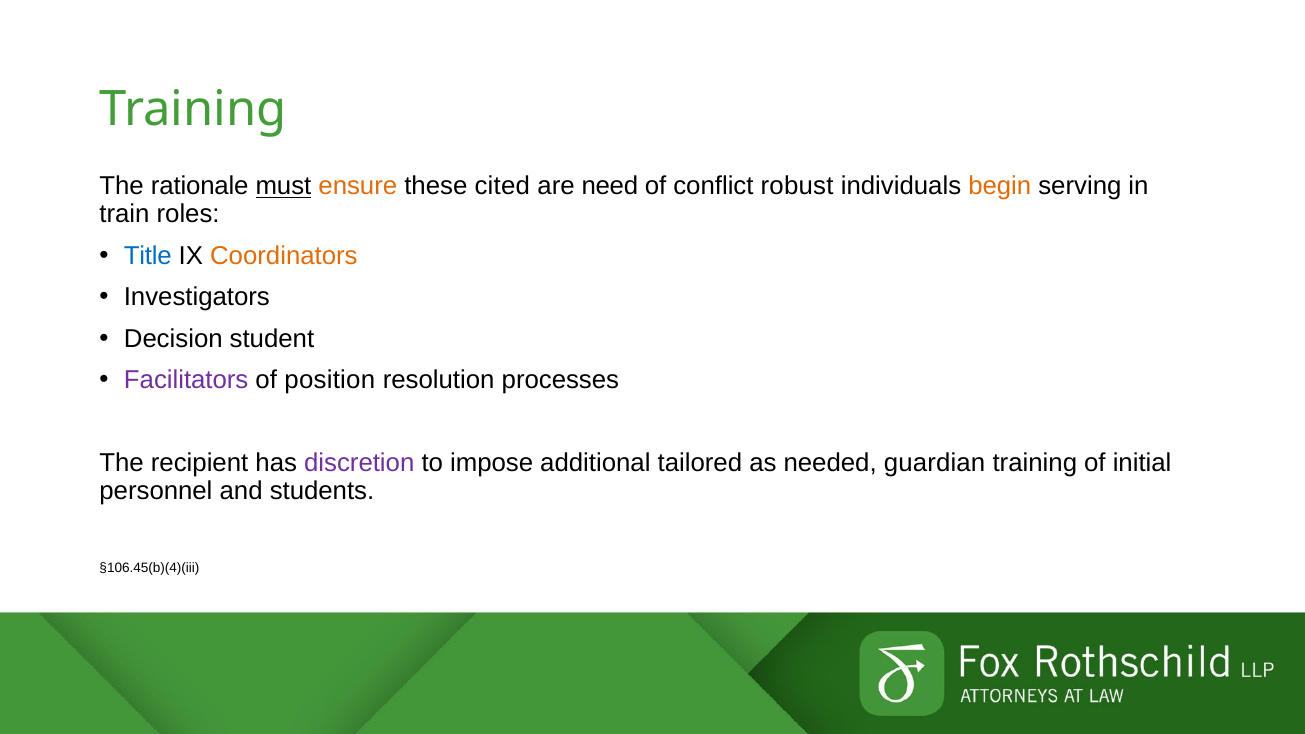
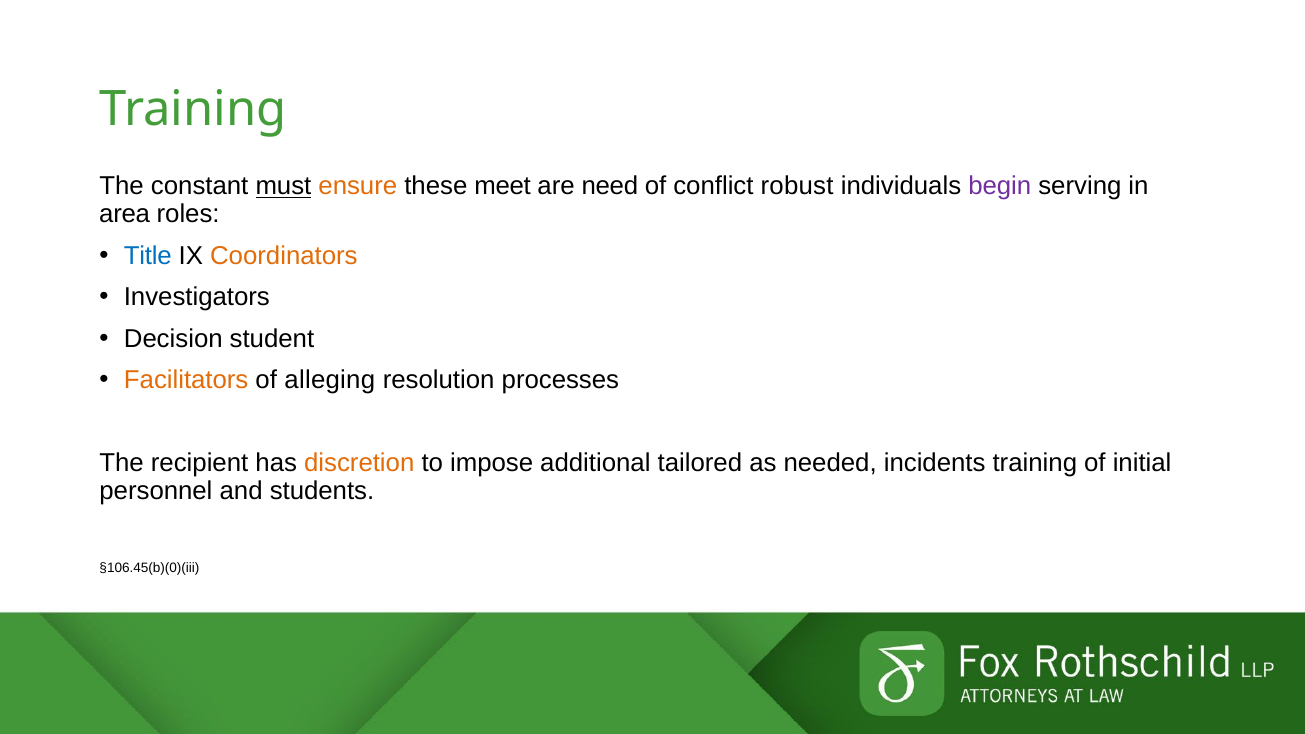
rationale: rationale -> constant
cited: cited -> meet
begin colour: orange -> purple
train: train -> area
Facilitators colour: purple -> orange
position: position -> alleging
discretion colour: purple -> orange
guardian: guardian -> incidents
§106.45(b)(4)(iii: §106.45(b)(4)(iii -> §106.45(b)(0)(iii
